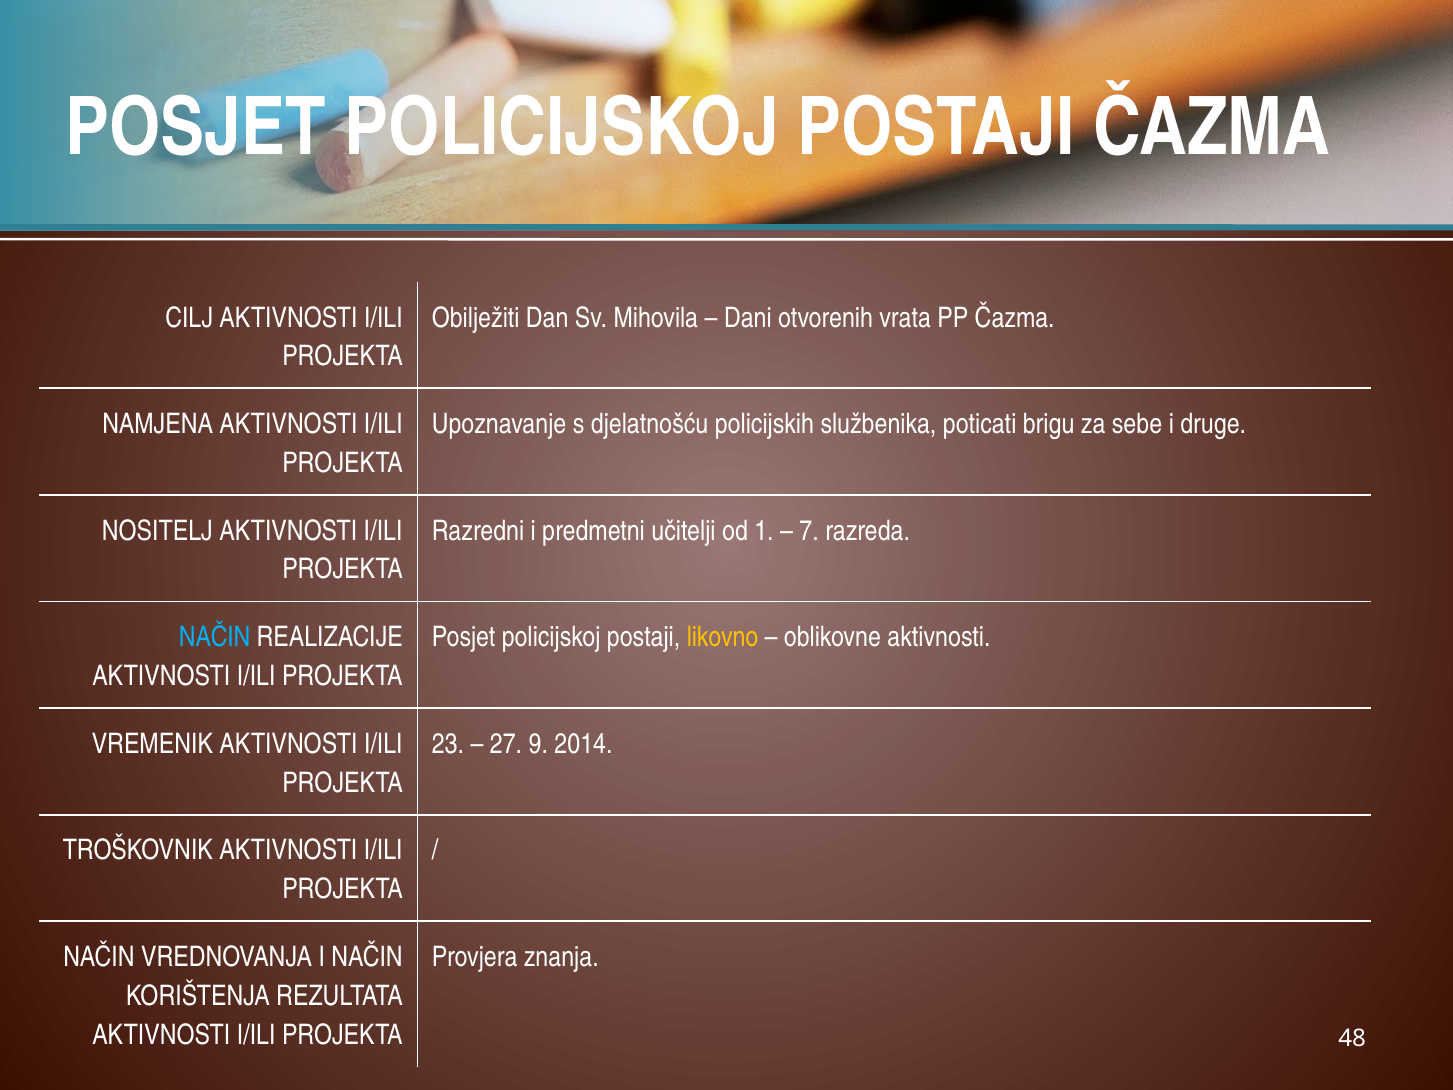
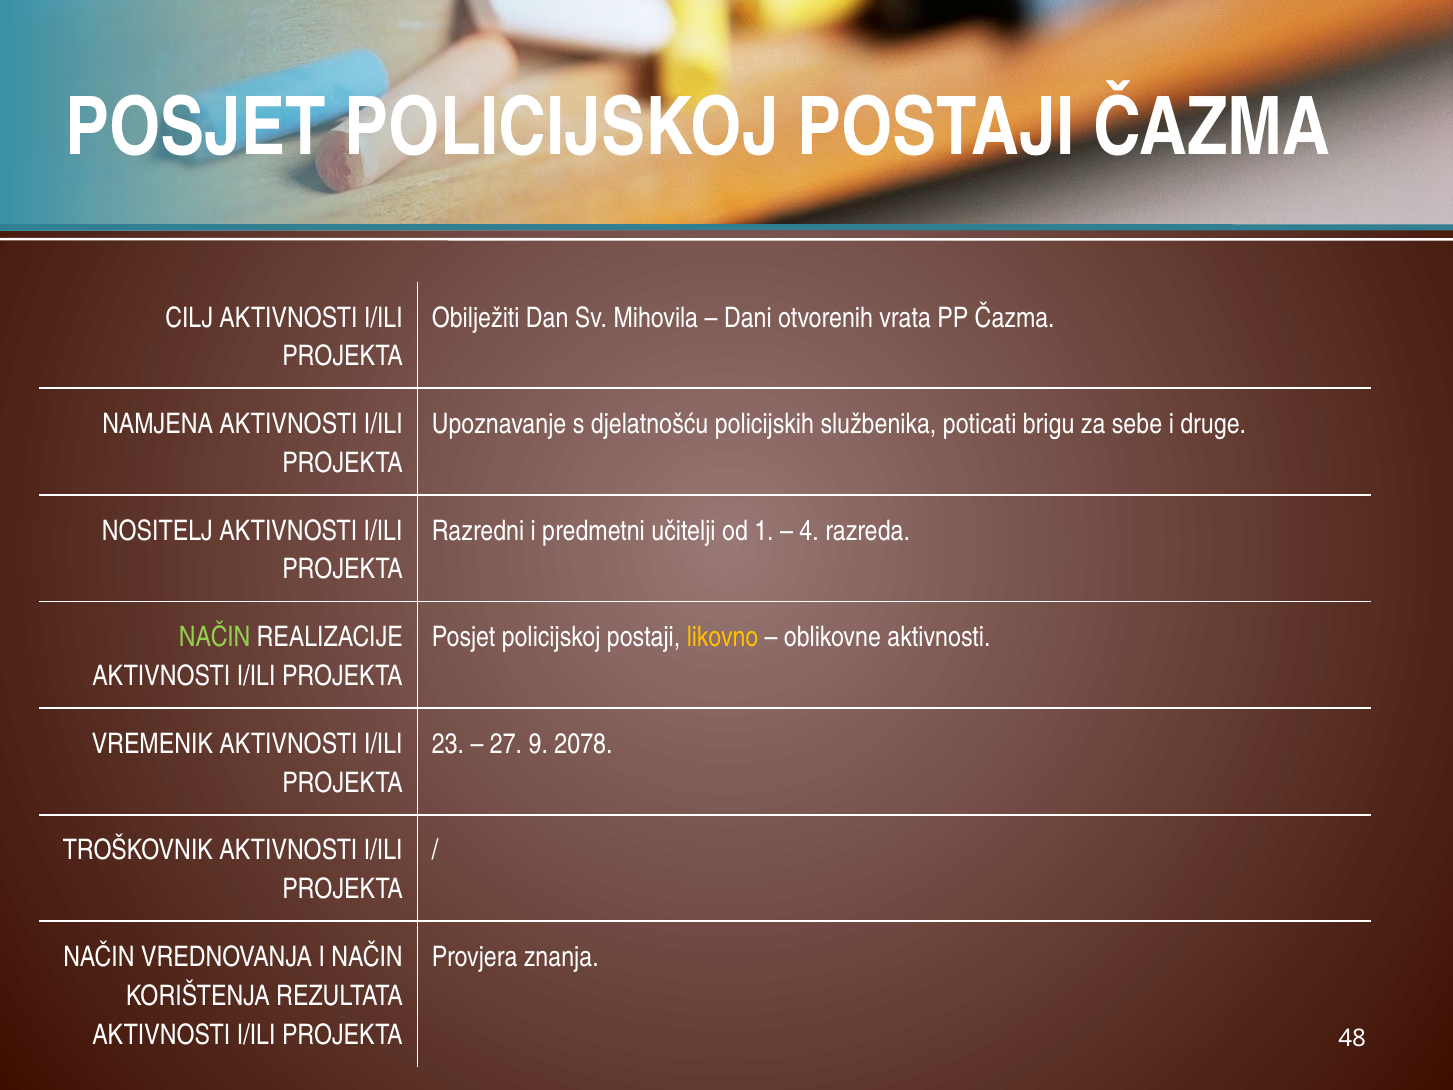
7: 7 -> 4
NAČIN at (215, 637) colour: light blue -> light green
2014: 2014 -> 2078
